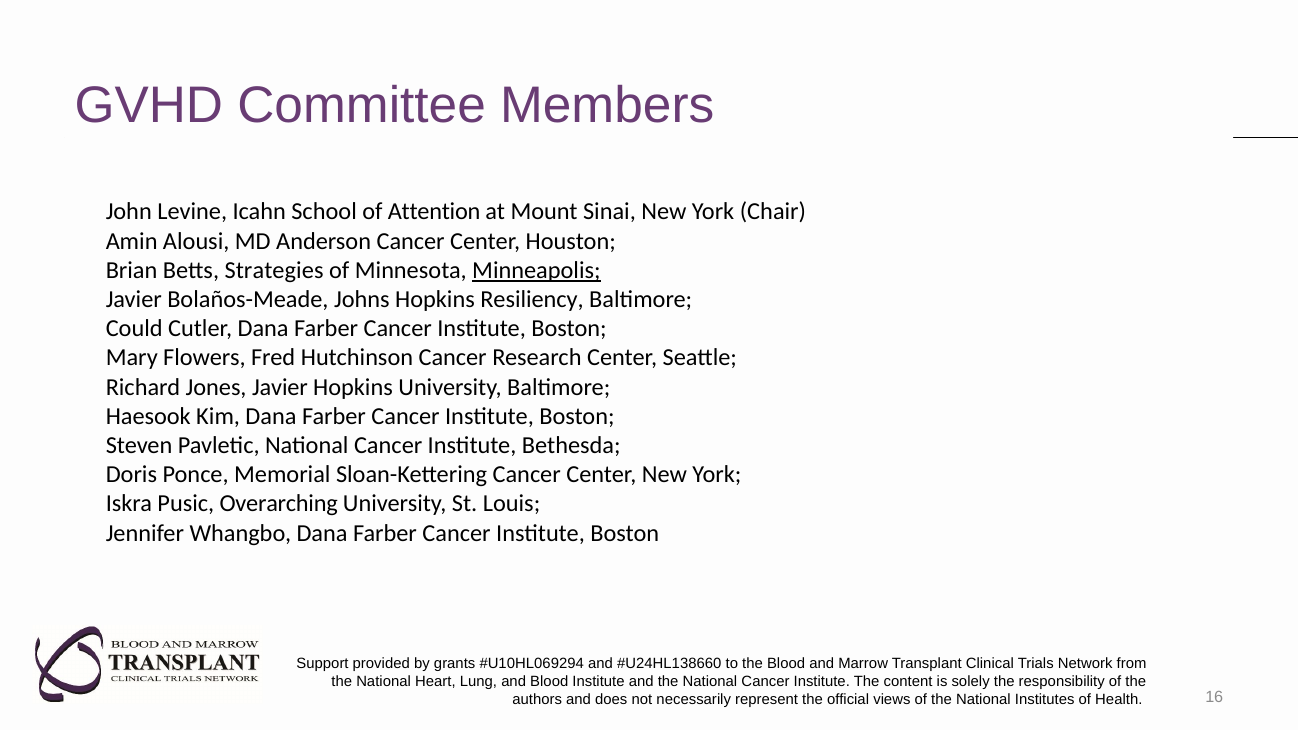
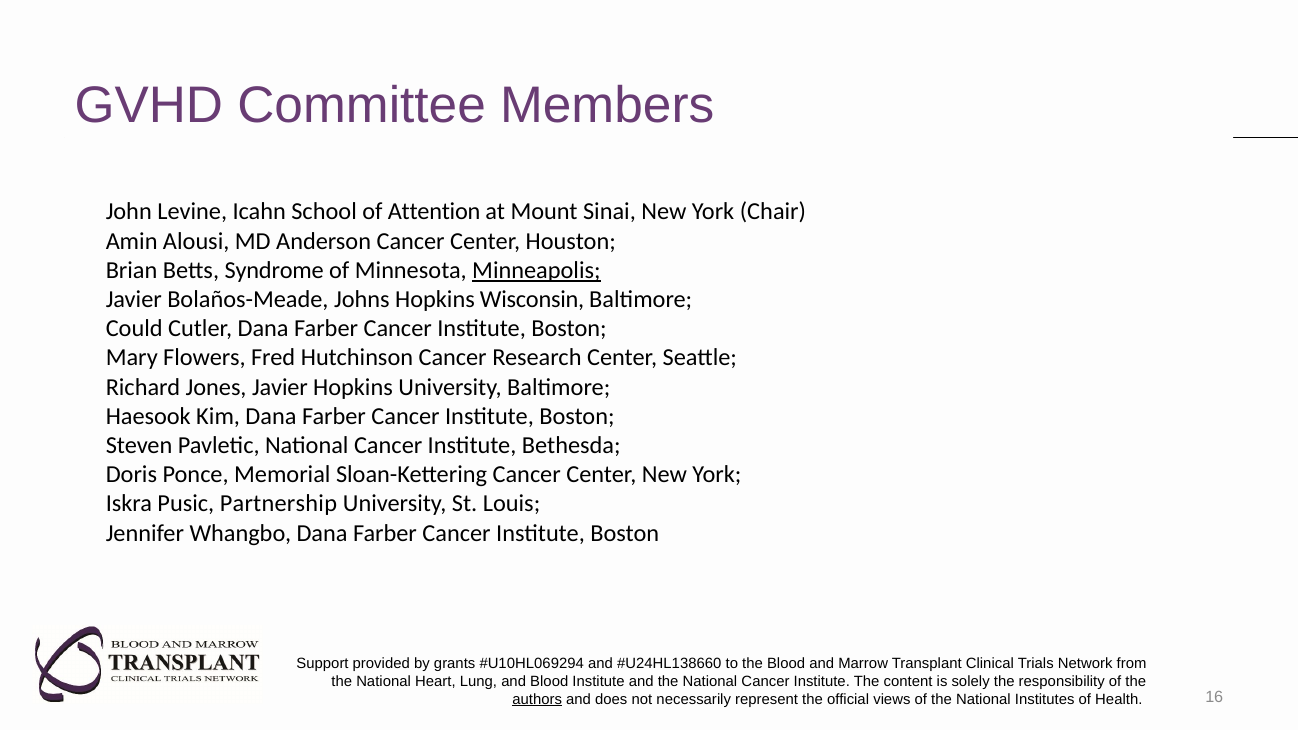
Strategies: Strategies -> Syndrome
Resiliency: Resiliency -> Wisconsin
Overarching: Overarching -> Partnership
authors underline: none -> present
